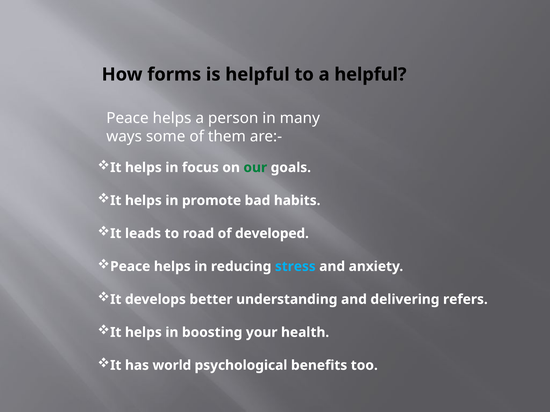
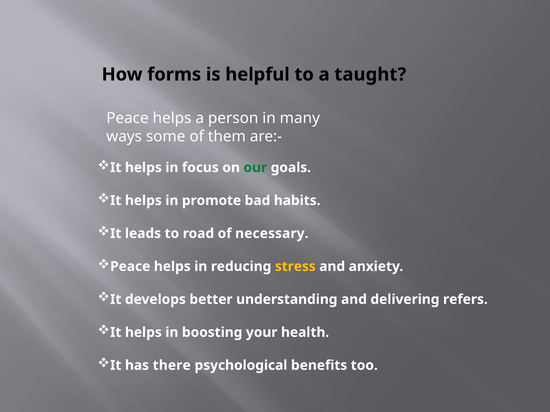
a helpful: helpful -> taught
developed: developed -> necessary
stress colour: light blue -> yellow
world: world -> there
